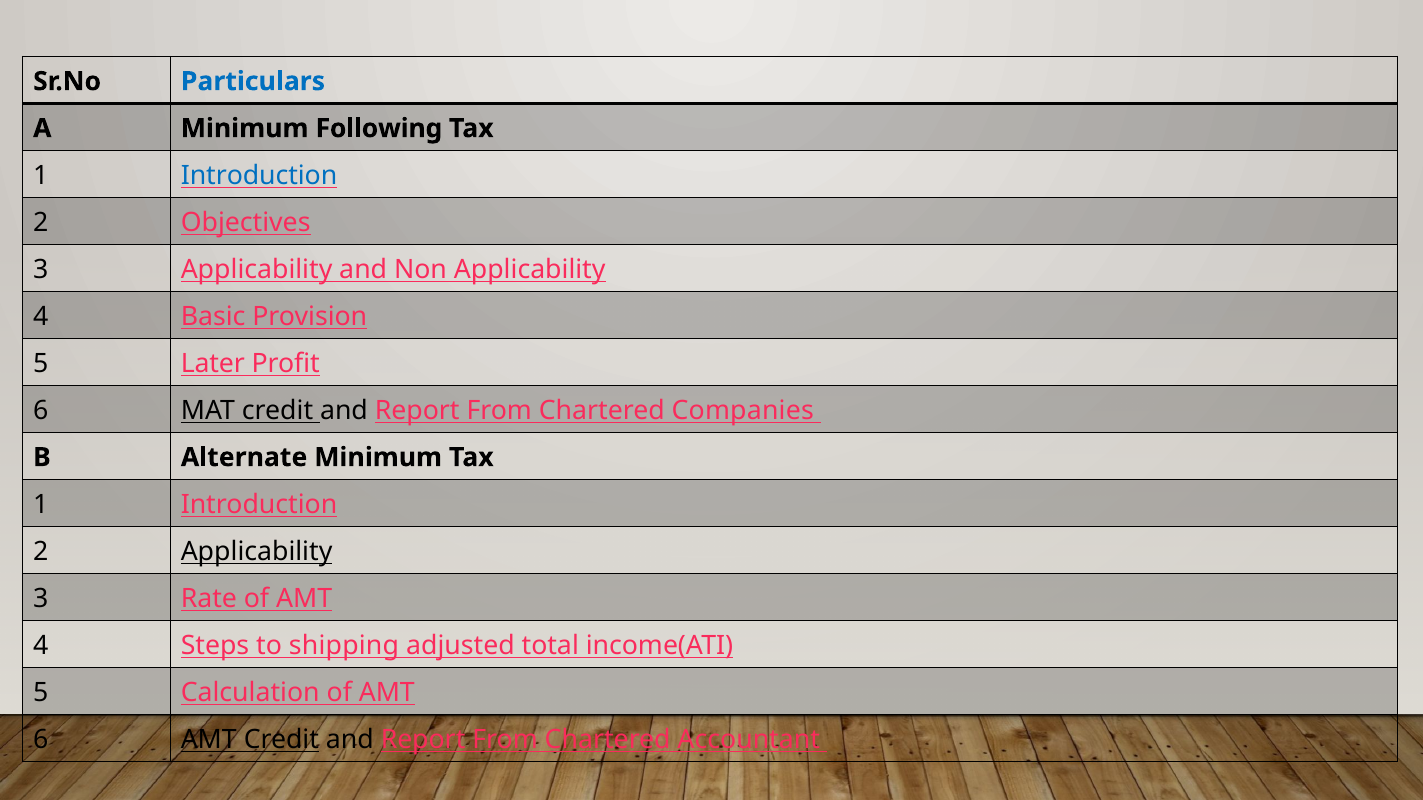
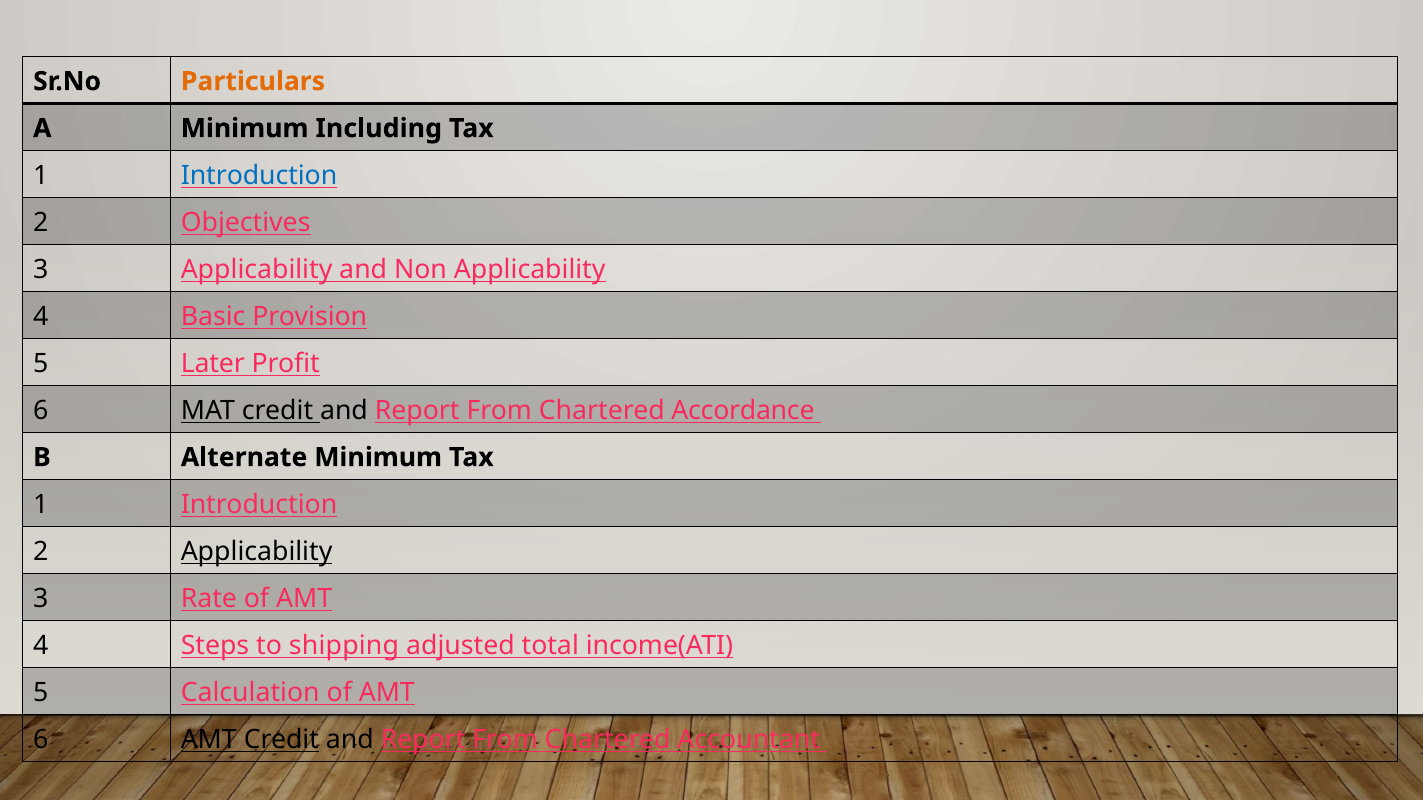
Particulars colour: blue -> orange
Following: Following -> Including
Companies: Companies -> Accordance
